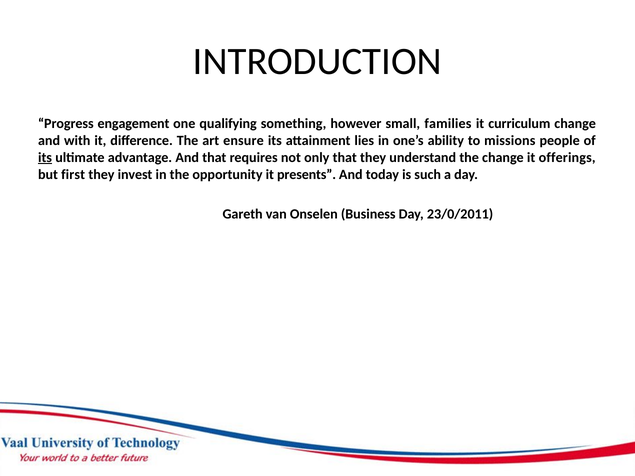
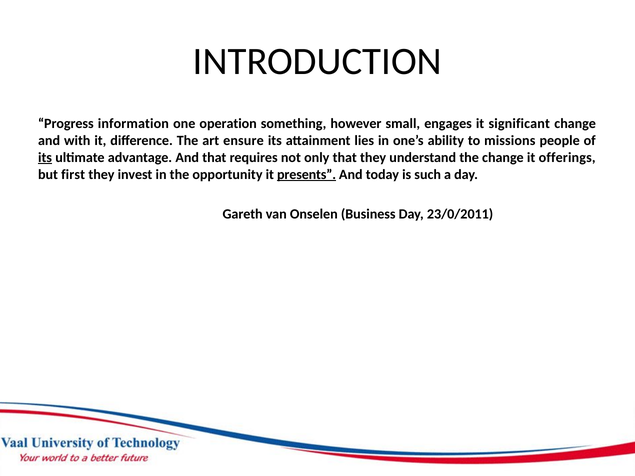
engagement: engagement -> information
qualifying: qualifying -> operation
families: families -> engages
curriculum: curriculum -> significant
presents underline: none -> present
